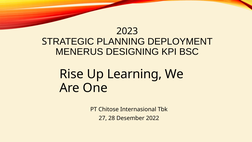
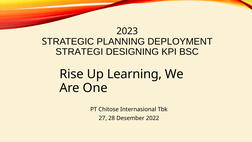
MENERUS: MENERUS -> STRATEGI
